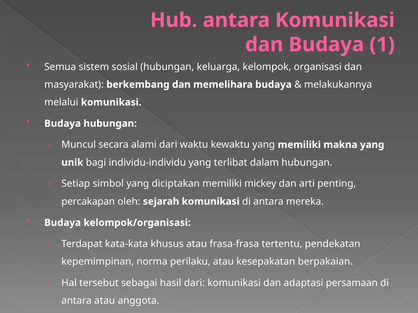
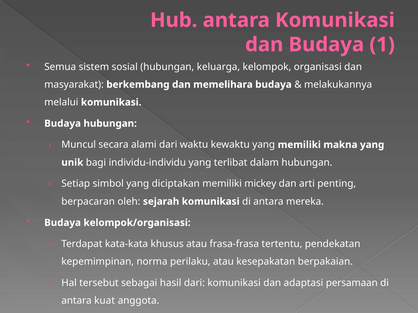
percakapan: percakapan -> berpacaran
antara atau: atau -> kuat
